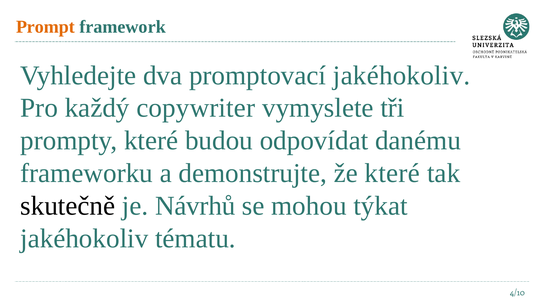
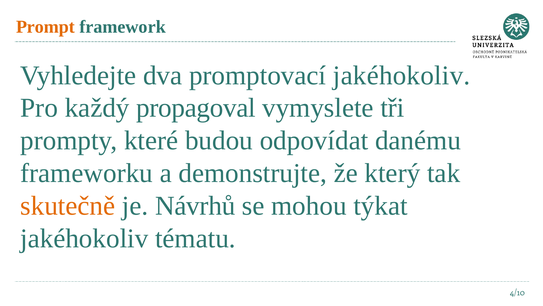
copywriter: copywriter -> propagoval
že které: které -> který
skutečně colour: black -> orange
